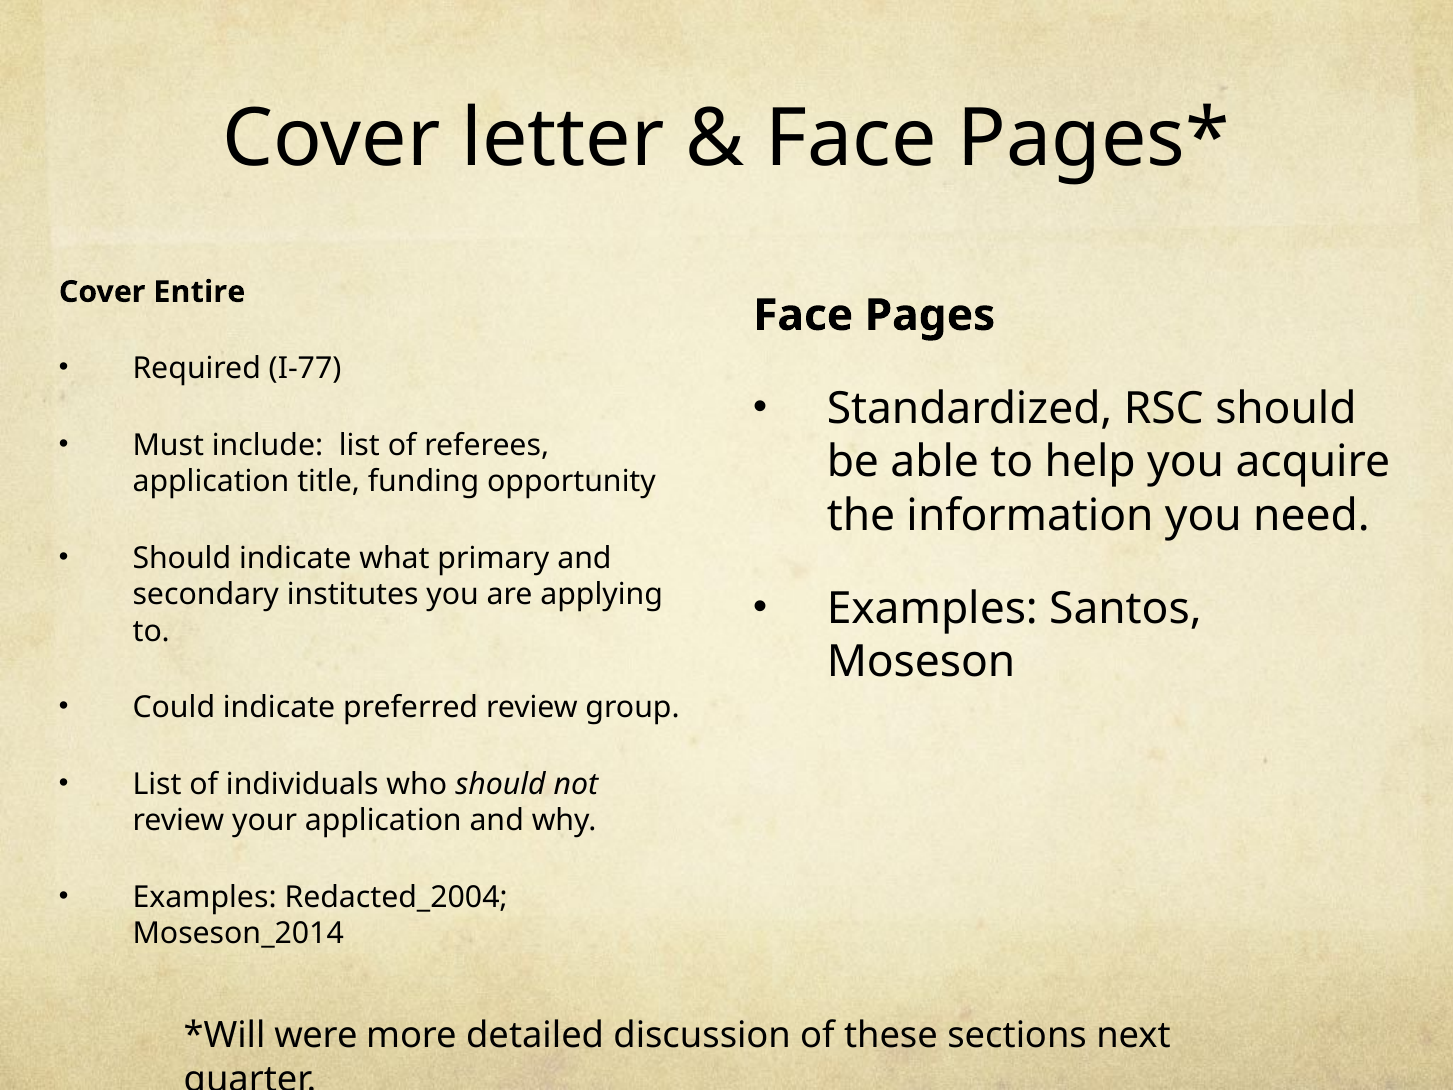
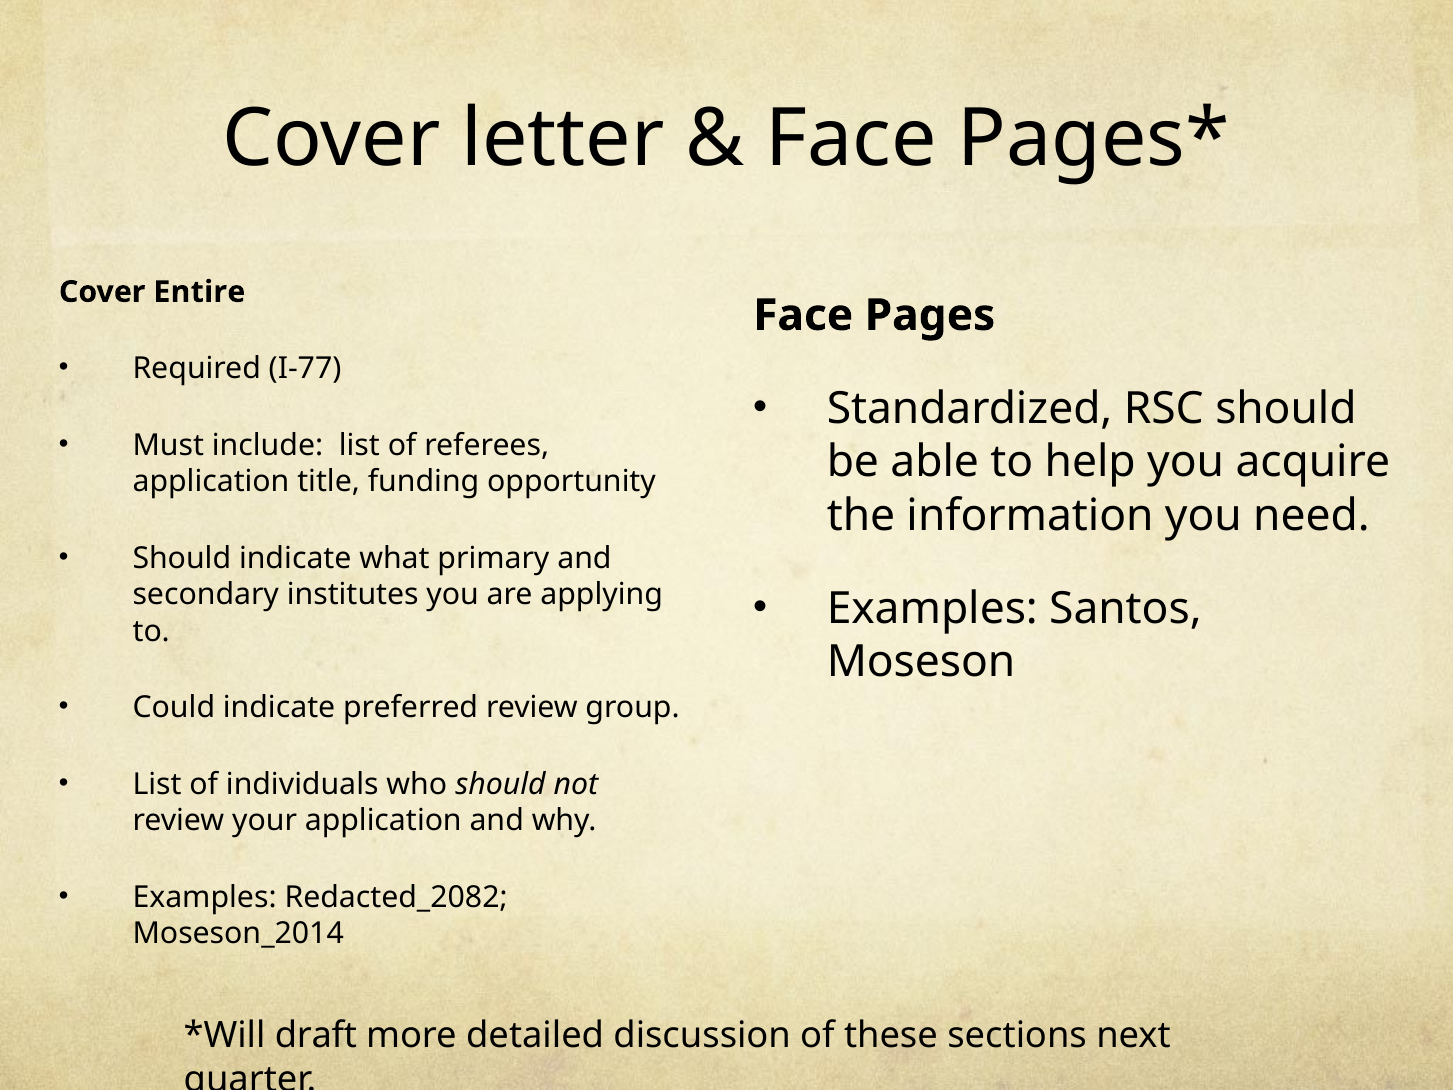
Redacted_2004: Redacted_2004 -> Redacted_2082
were: were -> draft
